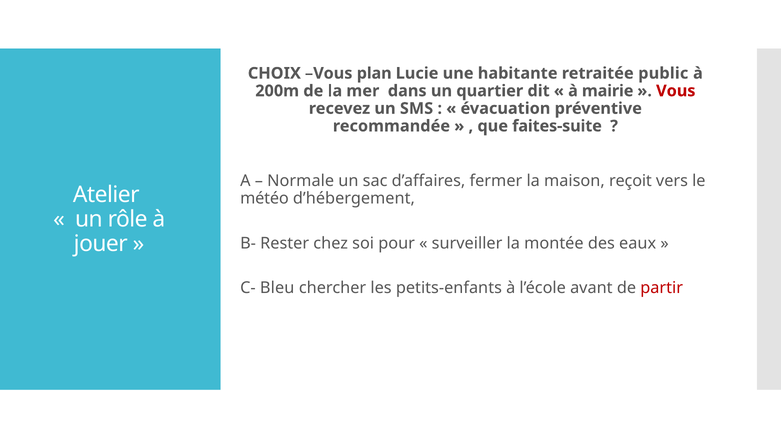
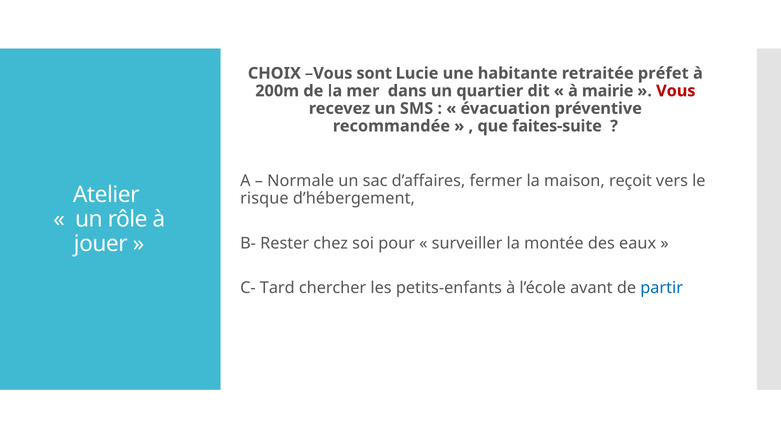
plan: plan -> sont
public: public -> préfet
météo: météo -> risque
Bleu: Bleu -> Tard
partir colour: red -> blue
